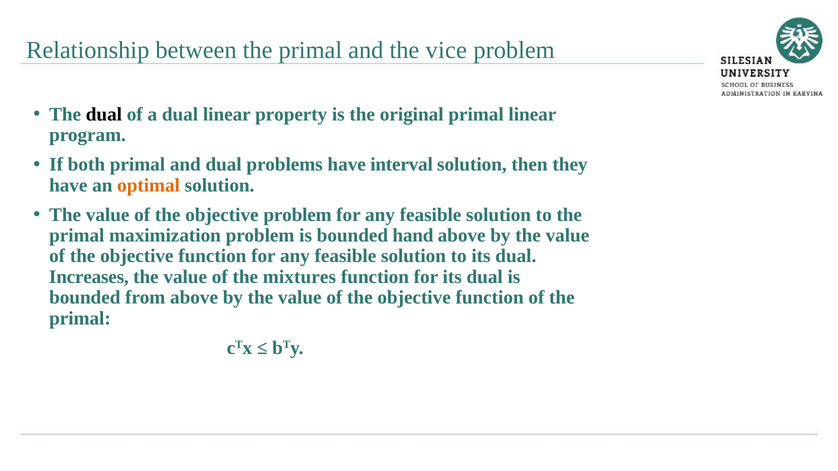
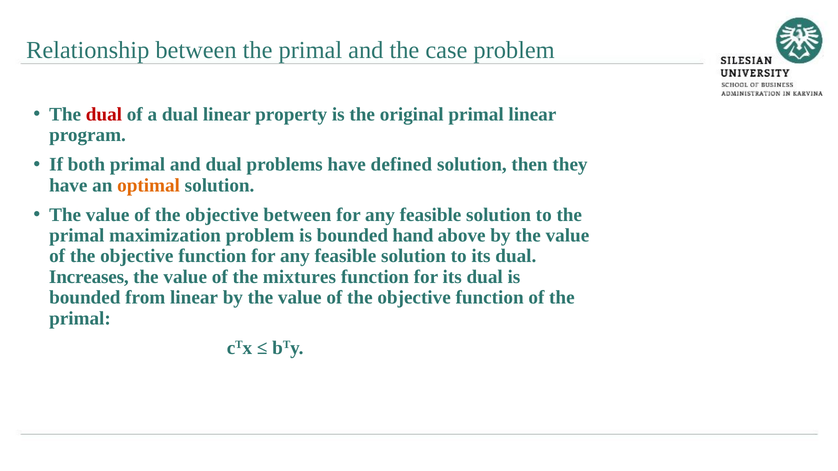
vice: vice -> case
dual at (104, 114) colour: black -> red
interval: interval -> defined
objective problem: problem -> between
from above: above -> linear
